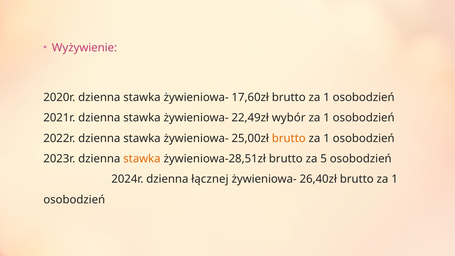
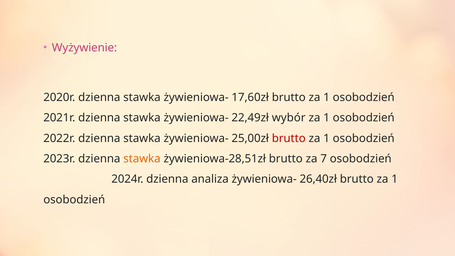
brutto at (289, 138) colour: orange -> red
5: 5 -> 7
łącznej: łącznej -> analiza
